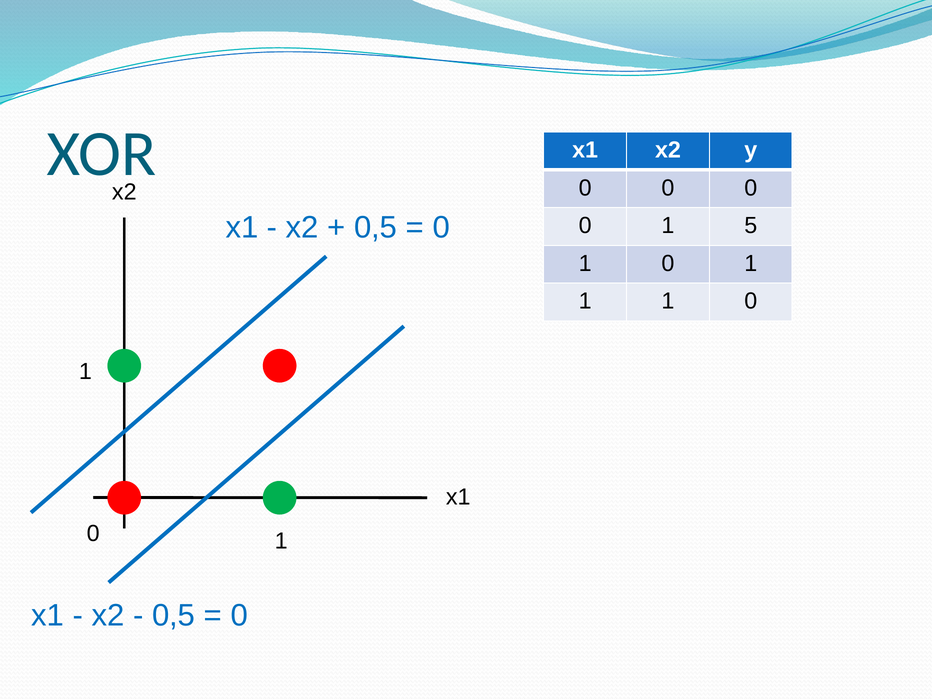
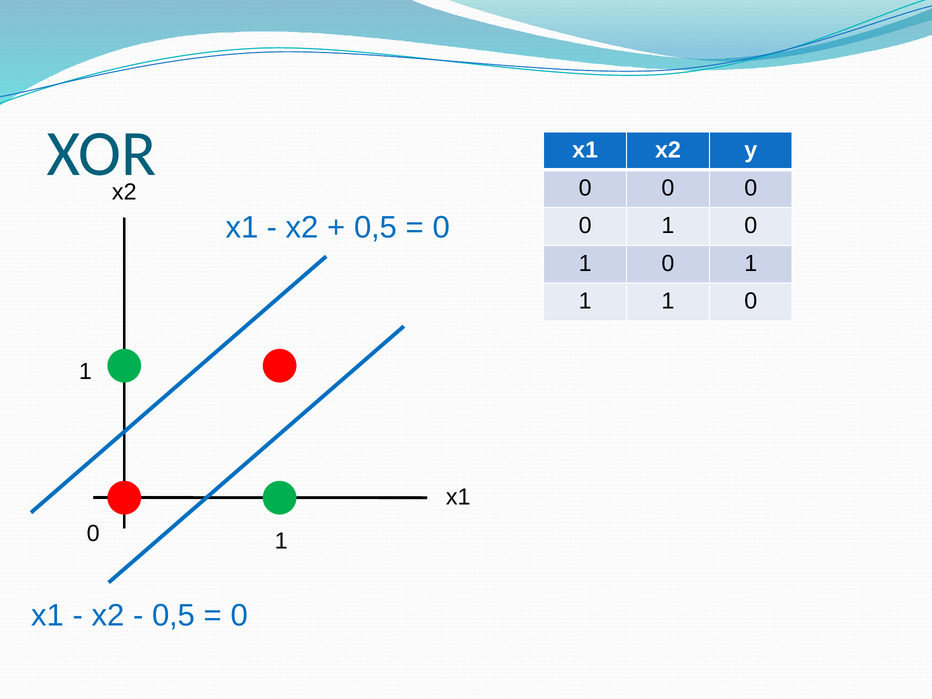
5 at (751, 226): 5 -> 0
